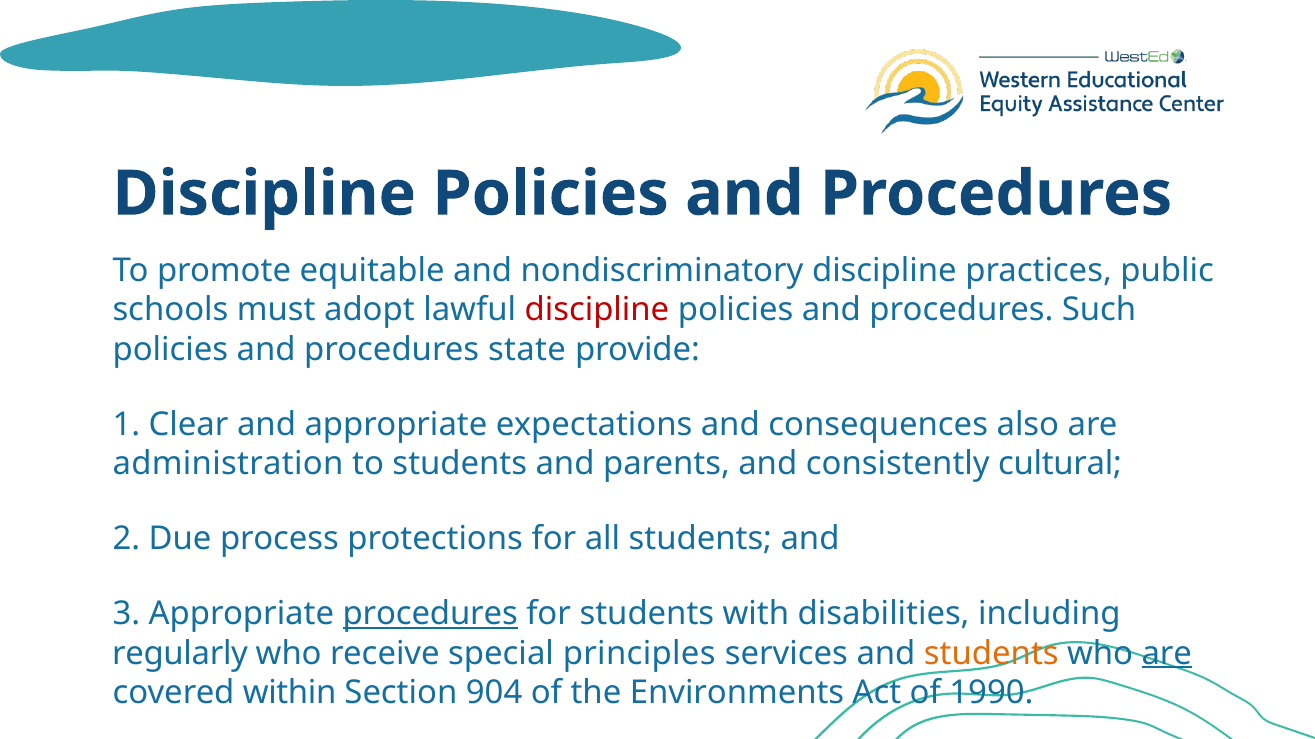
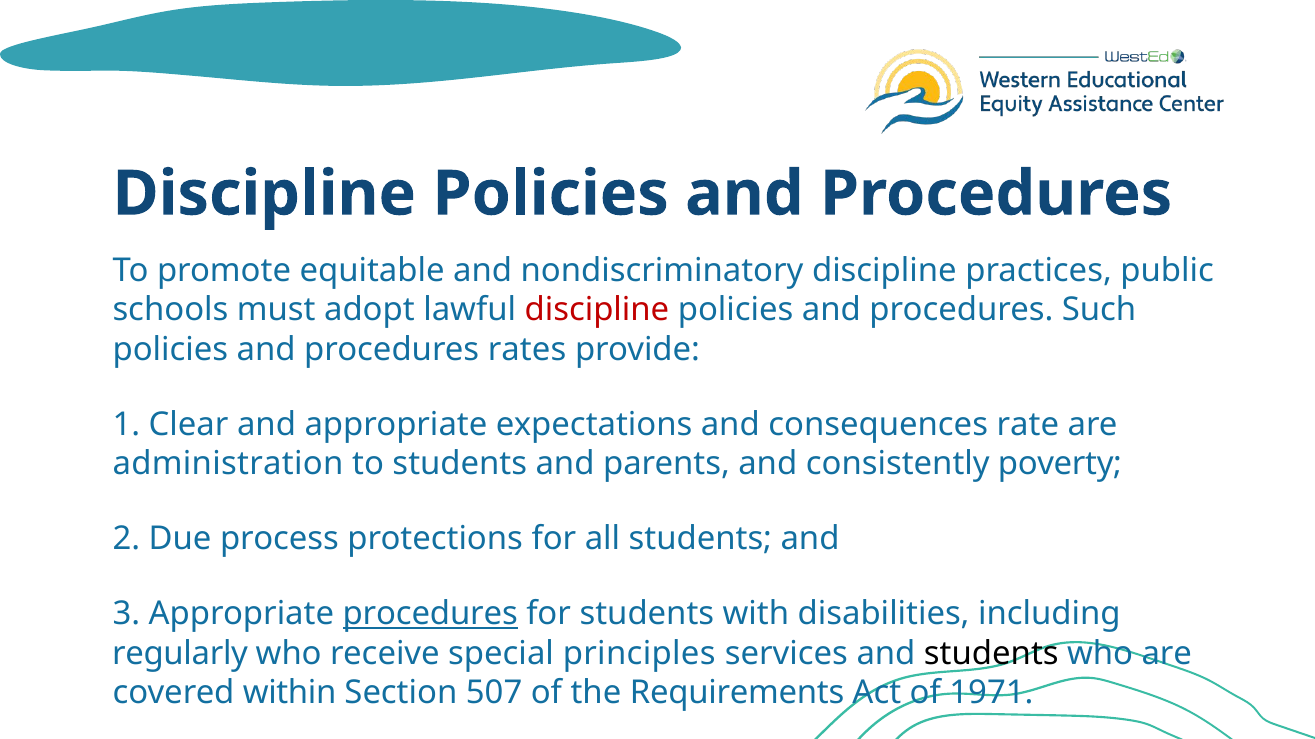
state: state -> rates
also: also -> rate
cultural: cultural -> poverty
students at (991, 654) colour: orange -> black
are at (1167, 654) underline: present -> none
904: 904 -> 507
Environments: Environments -> Requirements
1990: 1990 -> 1971
